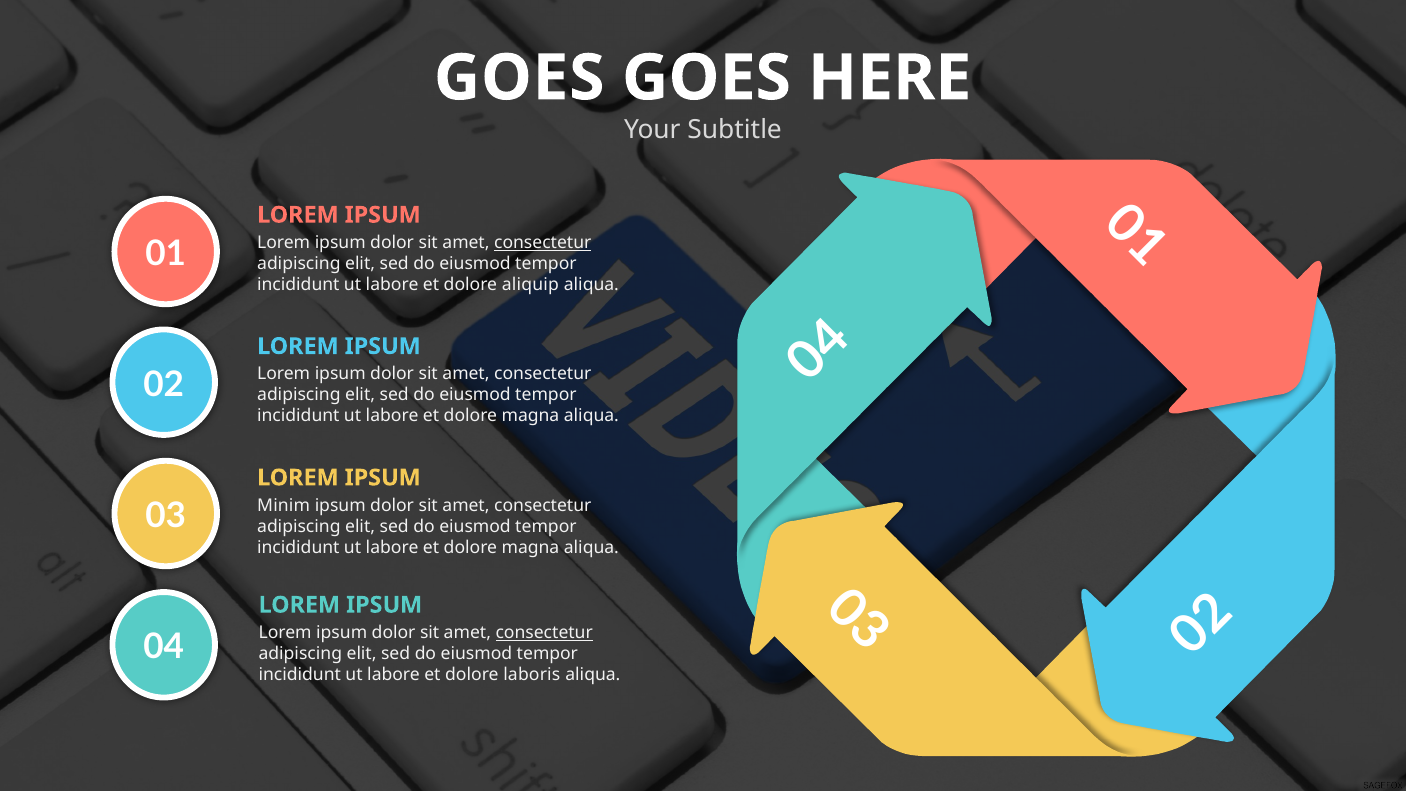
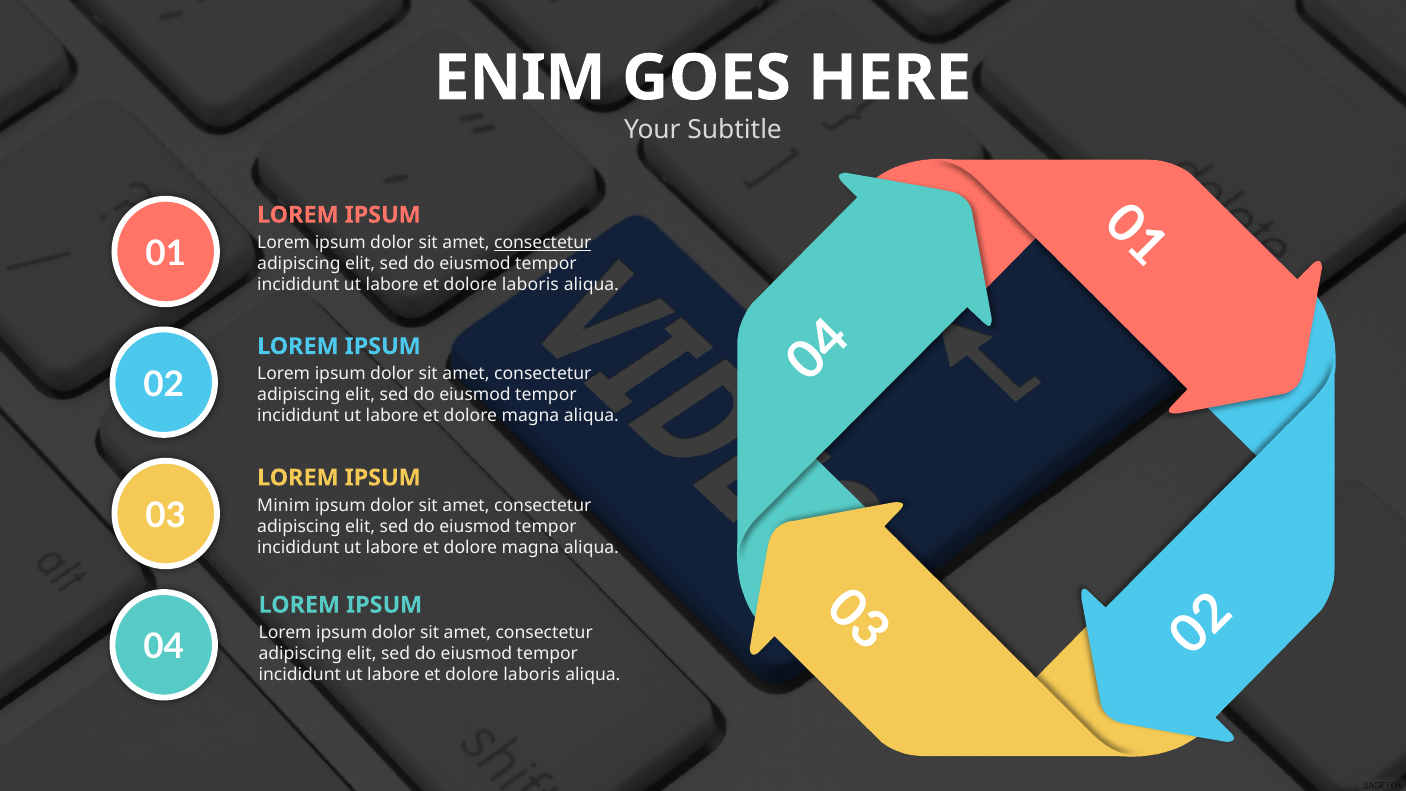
GOES at (519, 78): GOES -> ENIM
aliquip at (530, 285): aliquip -> laboris
consectetur at (544, 633) underline: present -> none
